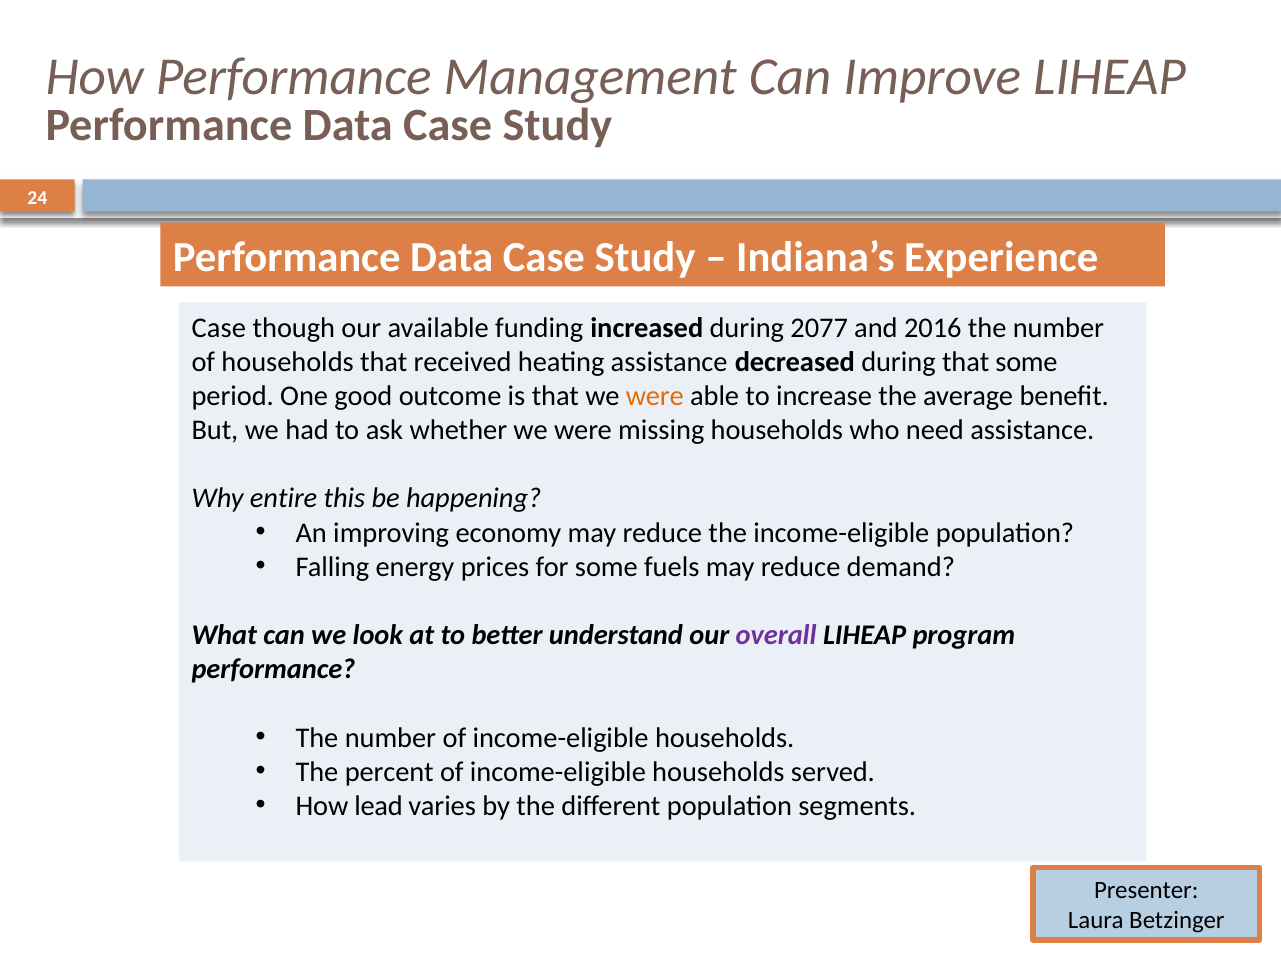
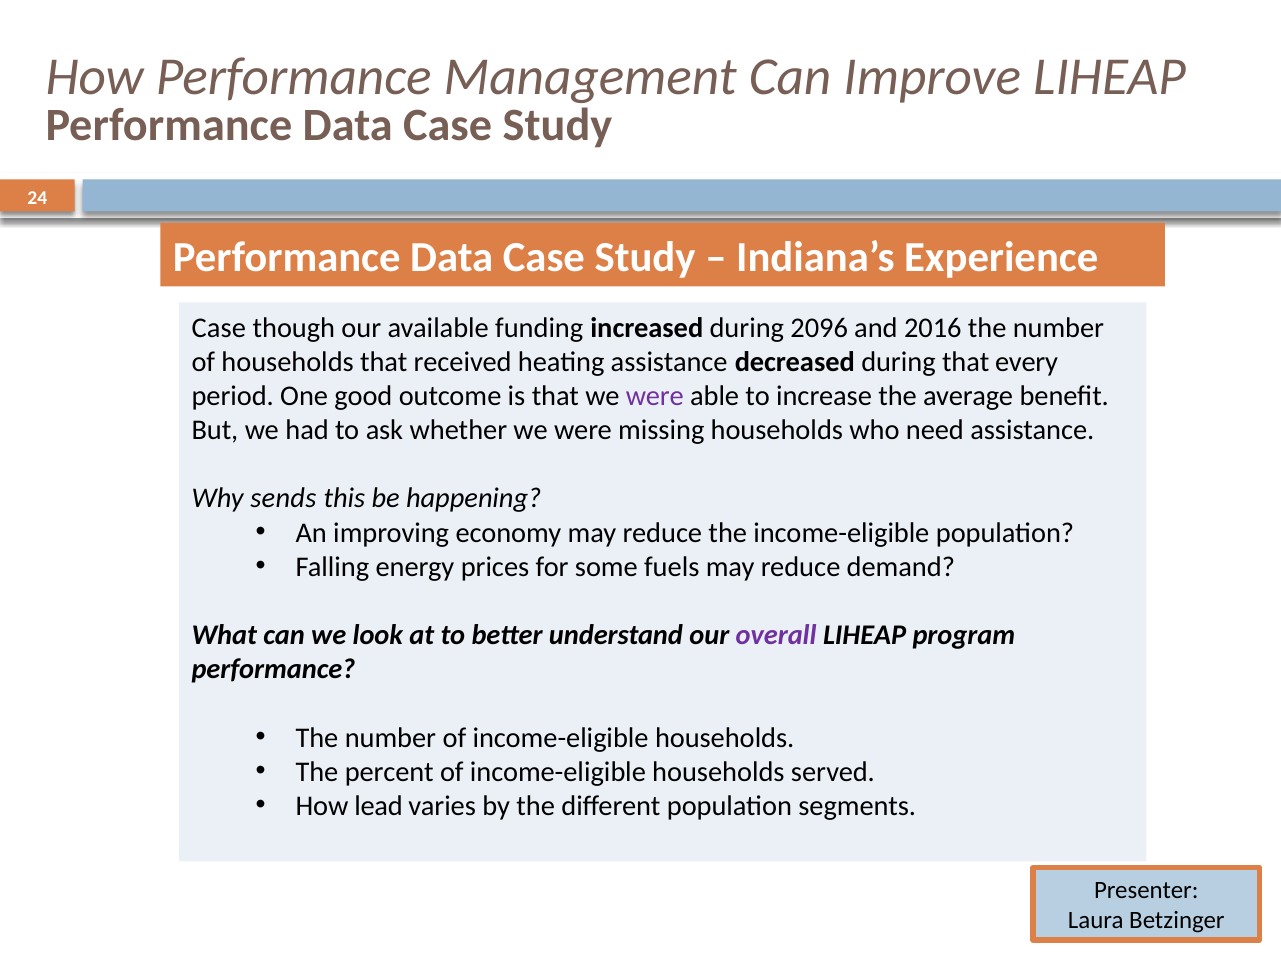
2077: 2077 -> 2096
that some: some -> every
were at (655, 396) colour: orange -> purple
entire: entire -> sends
